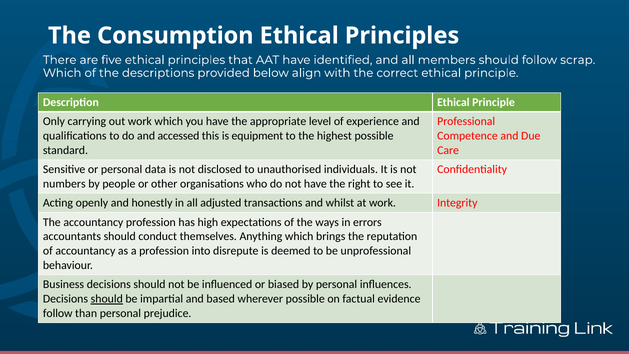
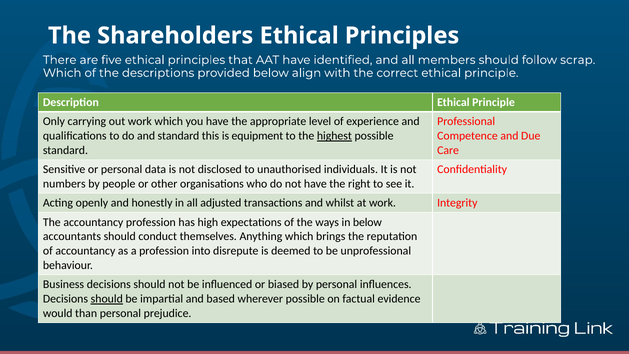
Consumption: Consumption -> Shareholders
and accessed: accessed -> standard
highest underline: none -> present
in errors: errors -> below
follow at (58, 313): follow -> would
